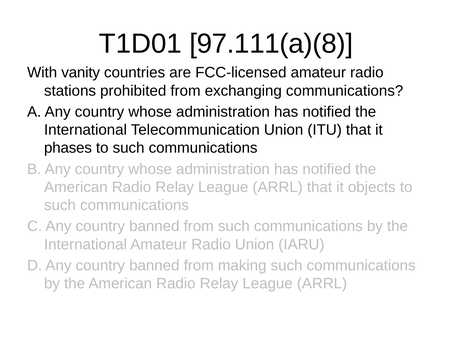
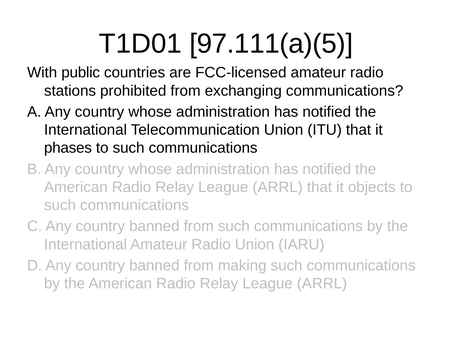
97.111(a)(8: 97.111(a)(8 -> 97.111(a)(5
vanity: vanity -> public
